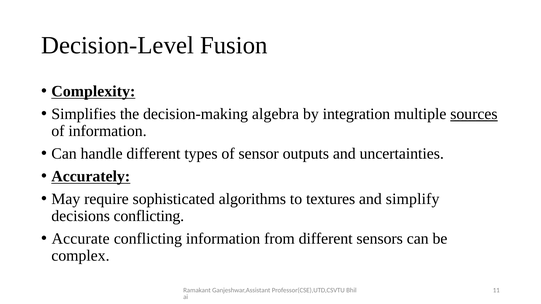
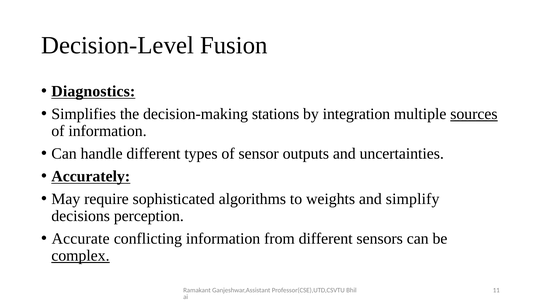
Complexity: Complexity -> Diagnostics
algebra: algebra -> stations
textures: textures -> weights
decisions conflicting: conflicting -> perception
complex underline: none -> present
